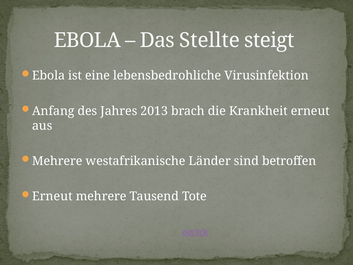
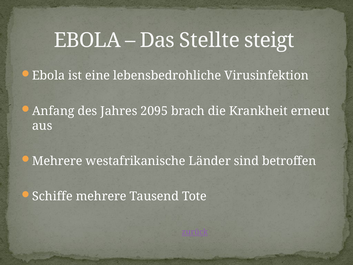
2013: 2013 -> 2095
Erneut at (52, 196): Erneut -> Schiffe
